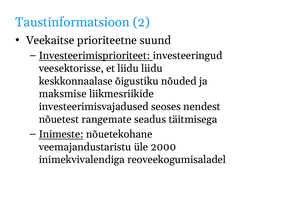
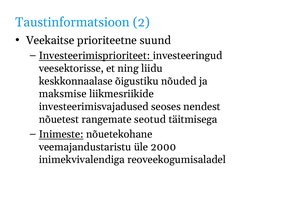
et liidu: liidu -> ning
seadus: seadus -> seotud
